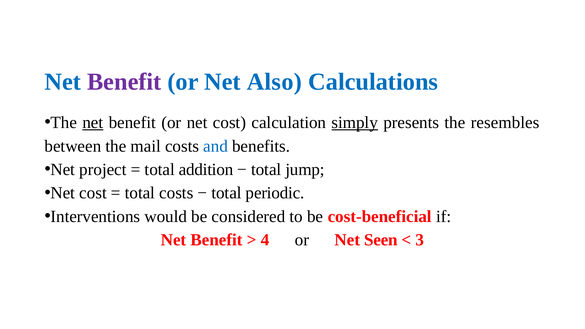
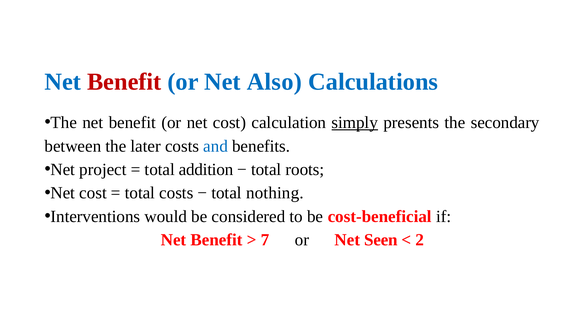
Benefit at (124, 82) colour: purple -> red
net at (93, 123) underline: present -> none
resembles: resembles -> secondary
mail: mail -> later
jump: jump -> roots
periodic: periodic -> nothing
4: 4 -> 7
3: 3 -> 2
